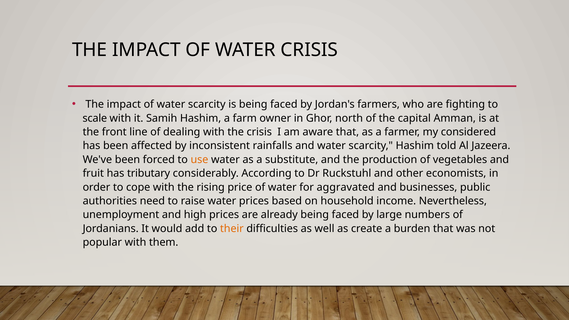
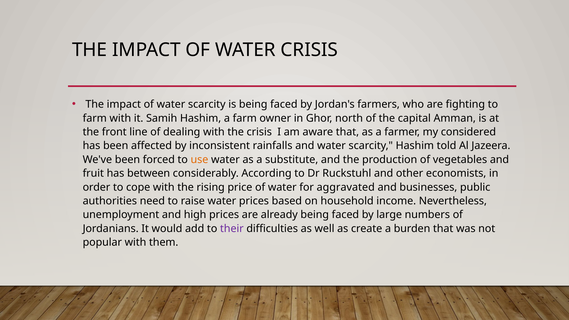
scale at (95, 118): scale -> farm
tributary: tributary -> between
their colour: orange -> purple
